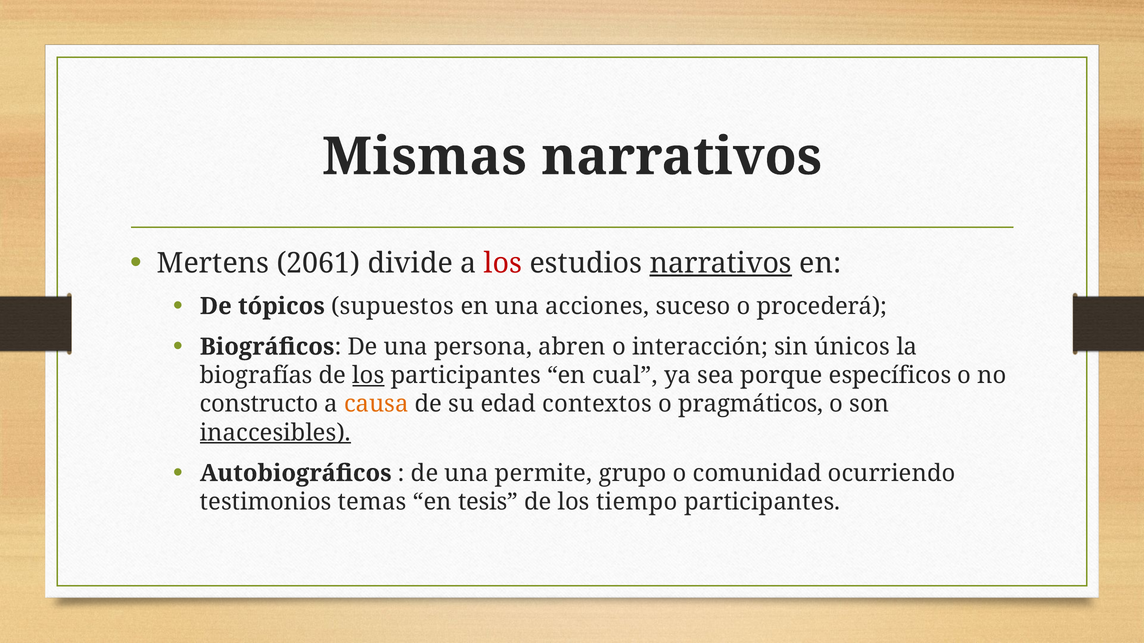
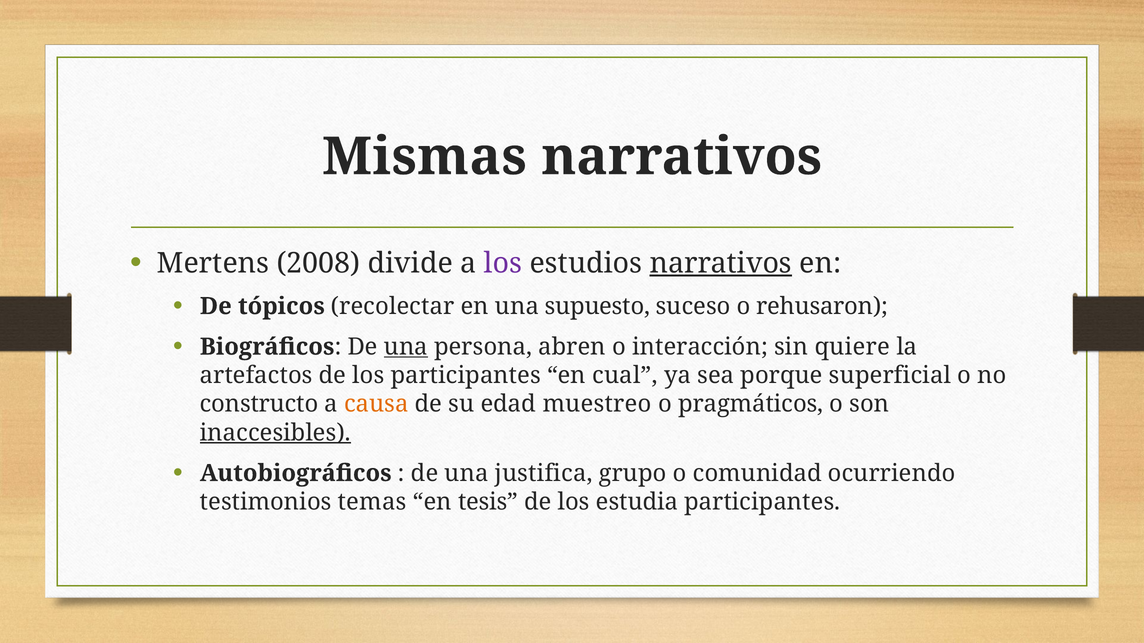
2061: 2061 -> 2008
los at (503, 263) colour: red -> purple
supuestos: supuestos -> recolectar
acciones: acciones -> supuesto
procederá: procederá -> rehusaron
una at (406, 347) underline: none -> present
únicos: únicos -> quiere
biografías: biografías -> artefactos
los at (368, 376) underline: present -> none
específicos: específicos -> superficial
contextos: contextos -> muestreo
permite: permite -> justifica
tiempo: tiempo -> estudia
